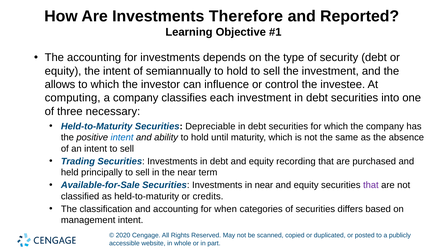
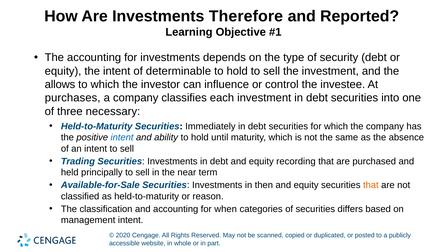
semiannually: semiannually -> determinable
computing: computing -> purchases
Depreciable: Depreciable -> Immediately
in near: near -> then
that at (371, 185) colour: purple -> orange
credits: credits -> reason
